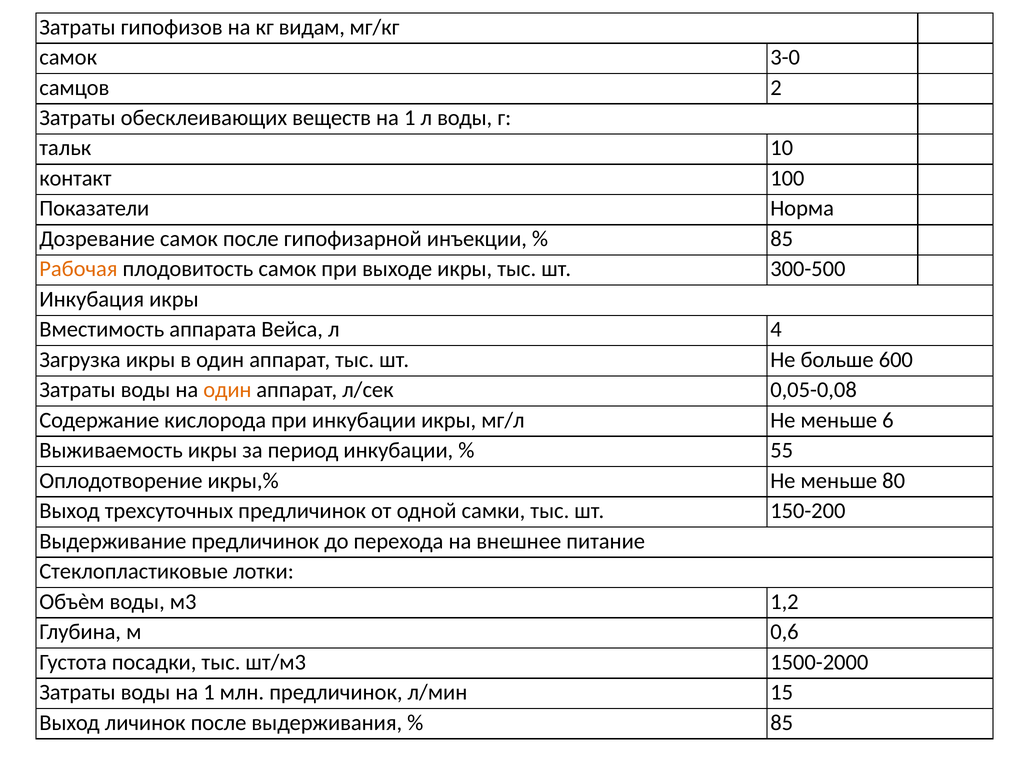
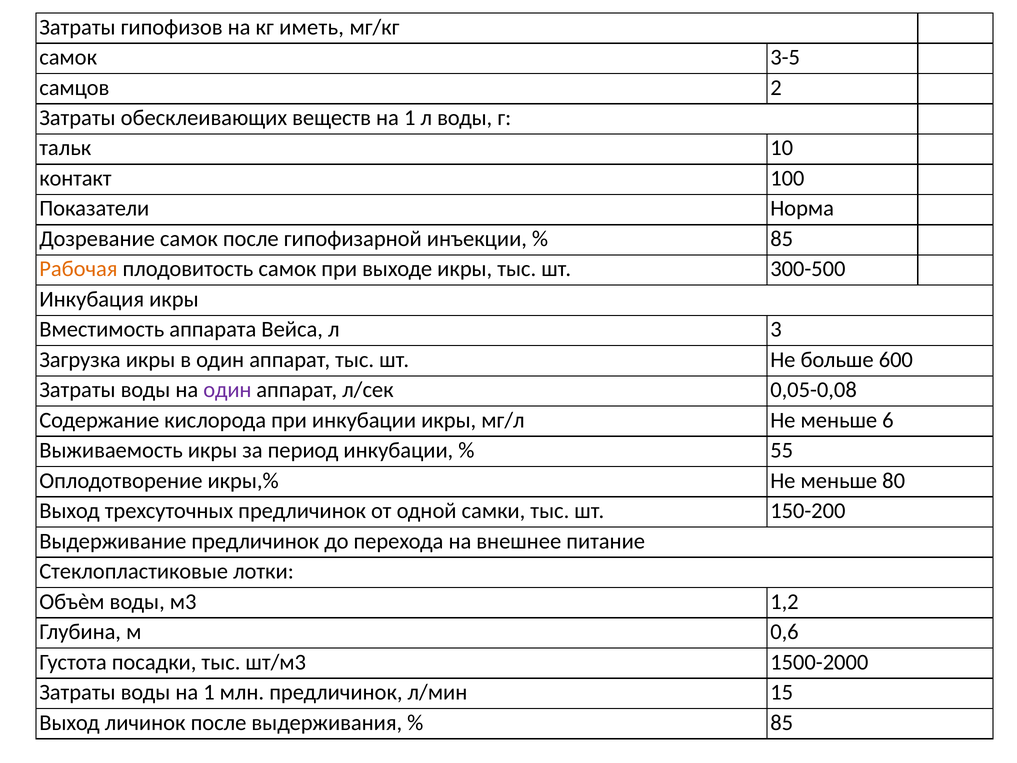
видам: видам -> иметь
3-0: 3-0 -> 3-5
4: 4 -> 3
один at (227, 390) colour: orange -> purple
